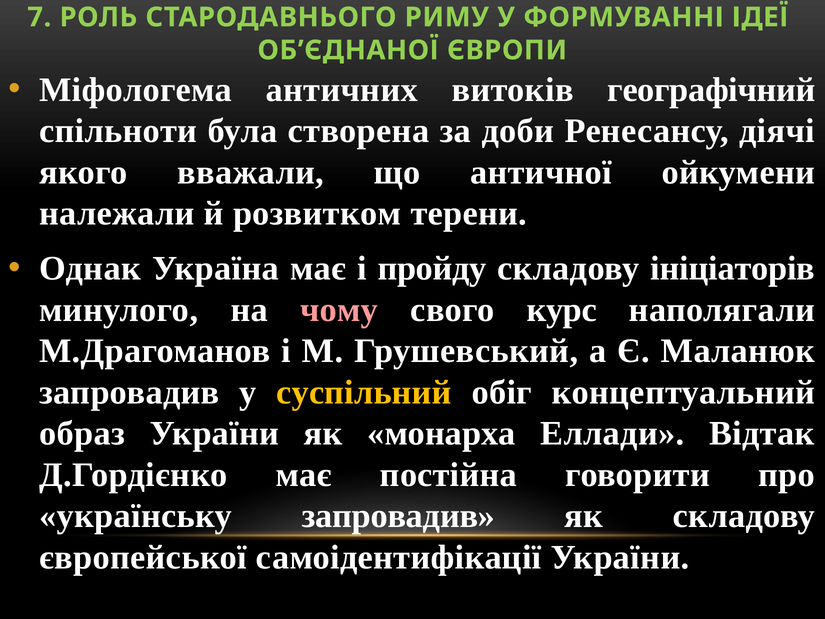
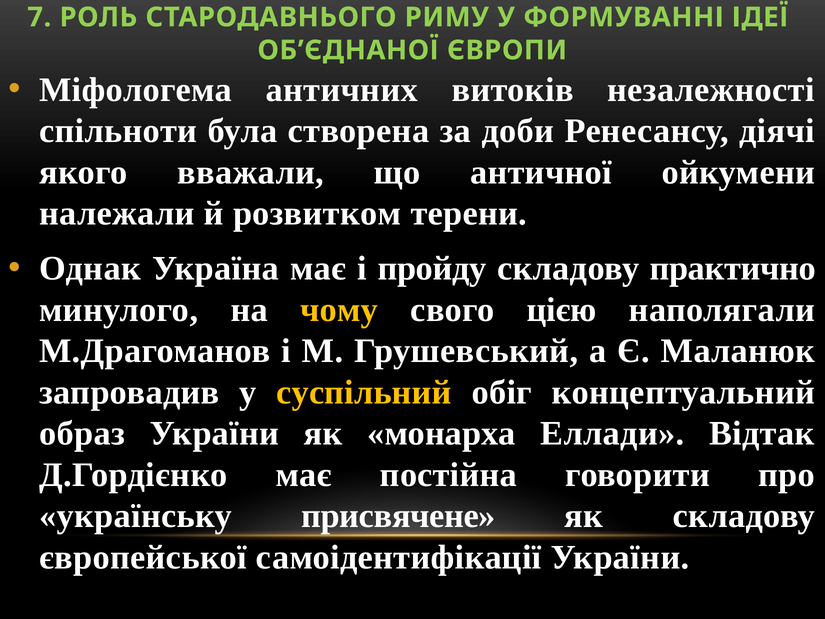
географічний: географічний -> незалежності
ініціаторів: ініціаторів -> практично
чому colour: pink -> yellow
курс: курс -> цією
українську запровадив: запровадив -> присвячене
